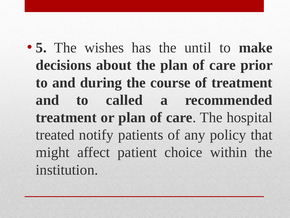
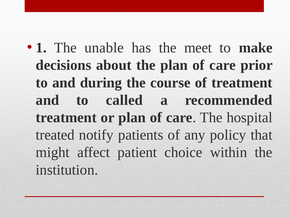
5: 5 -> 1
wishes: wishes -> unable
until: until -> meet
